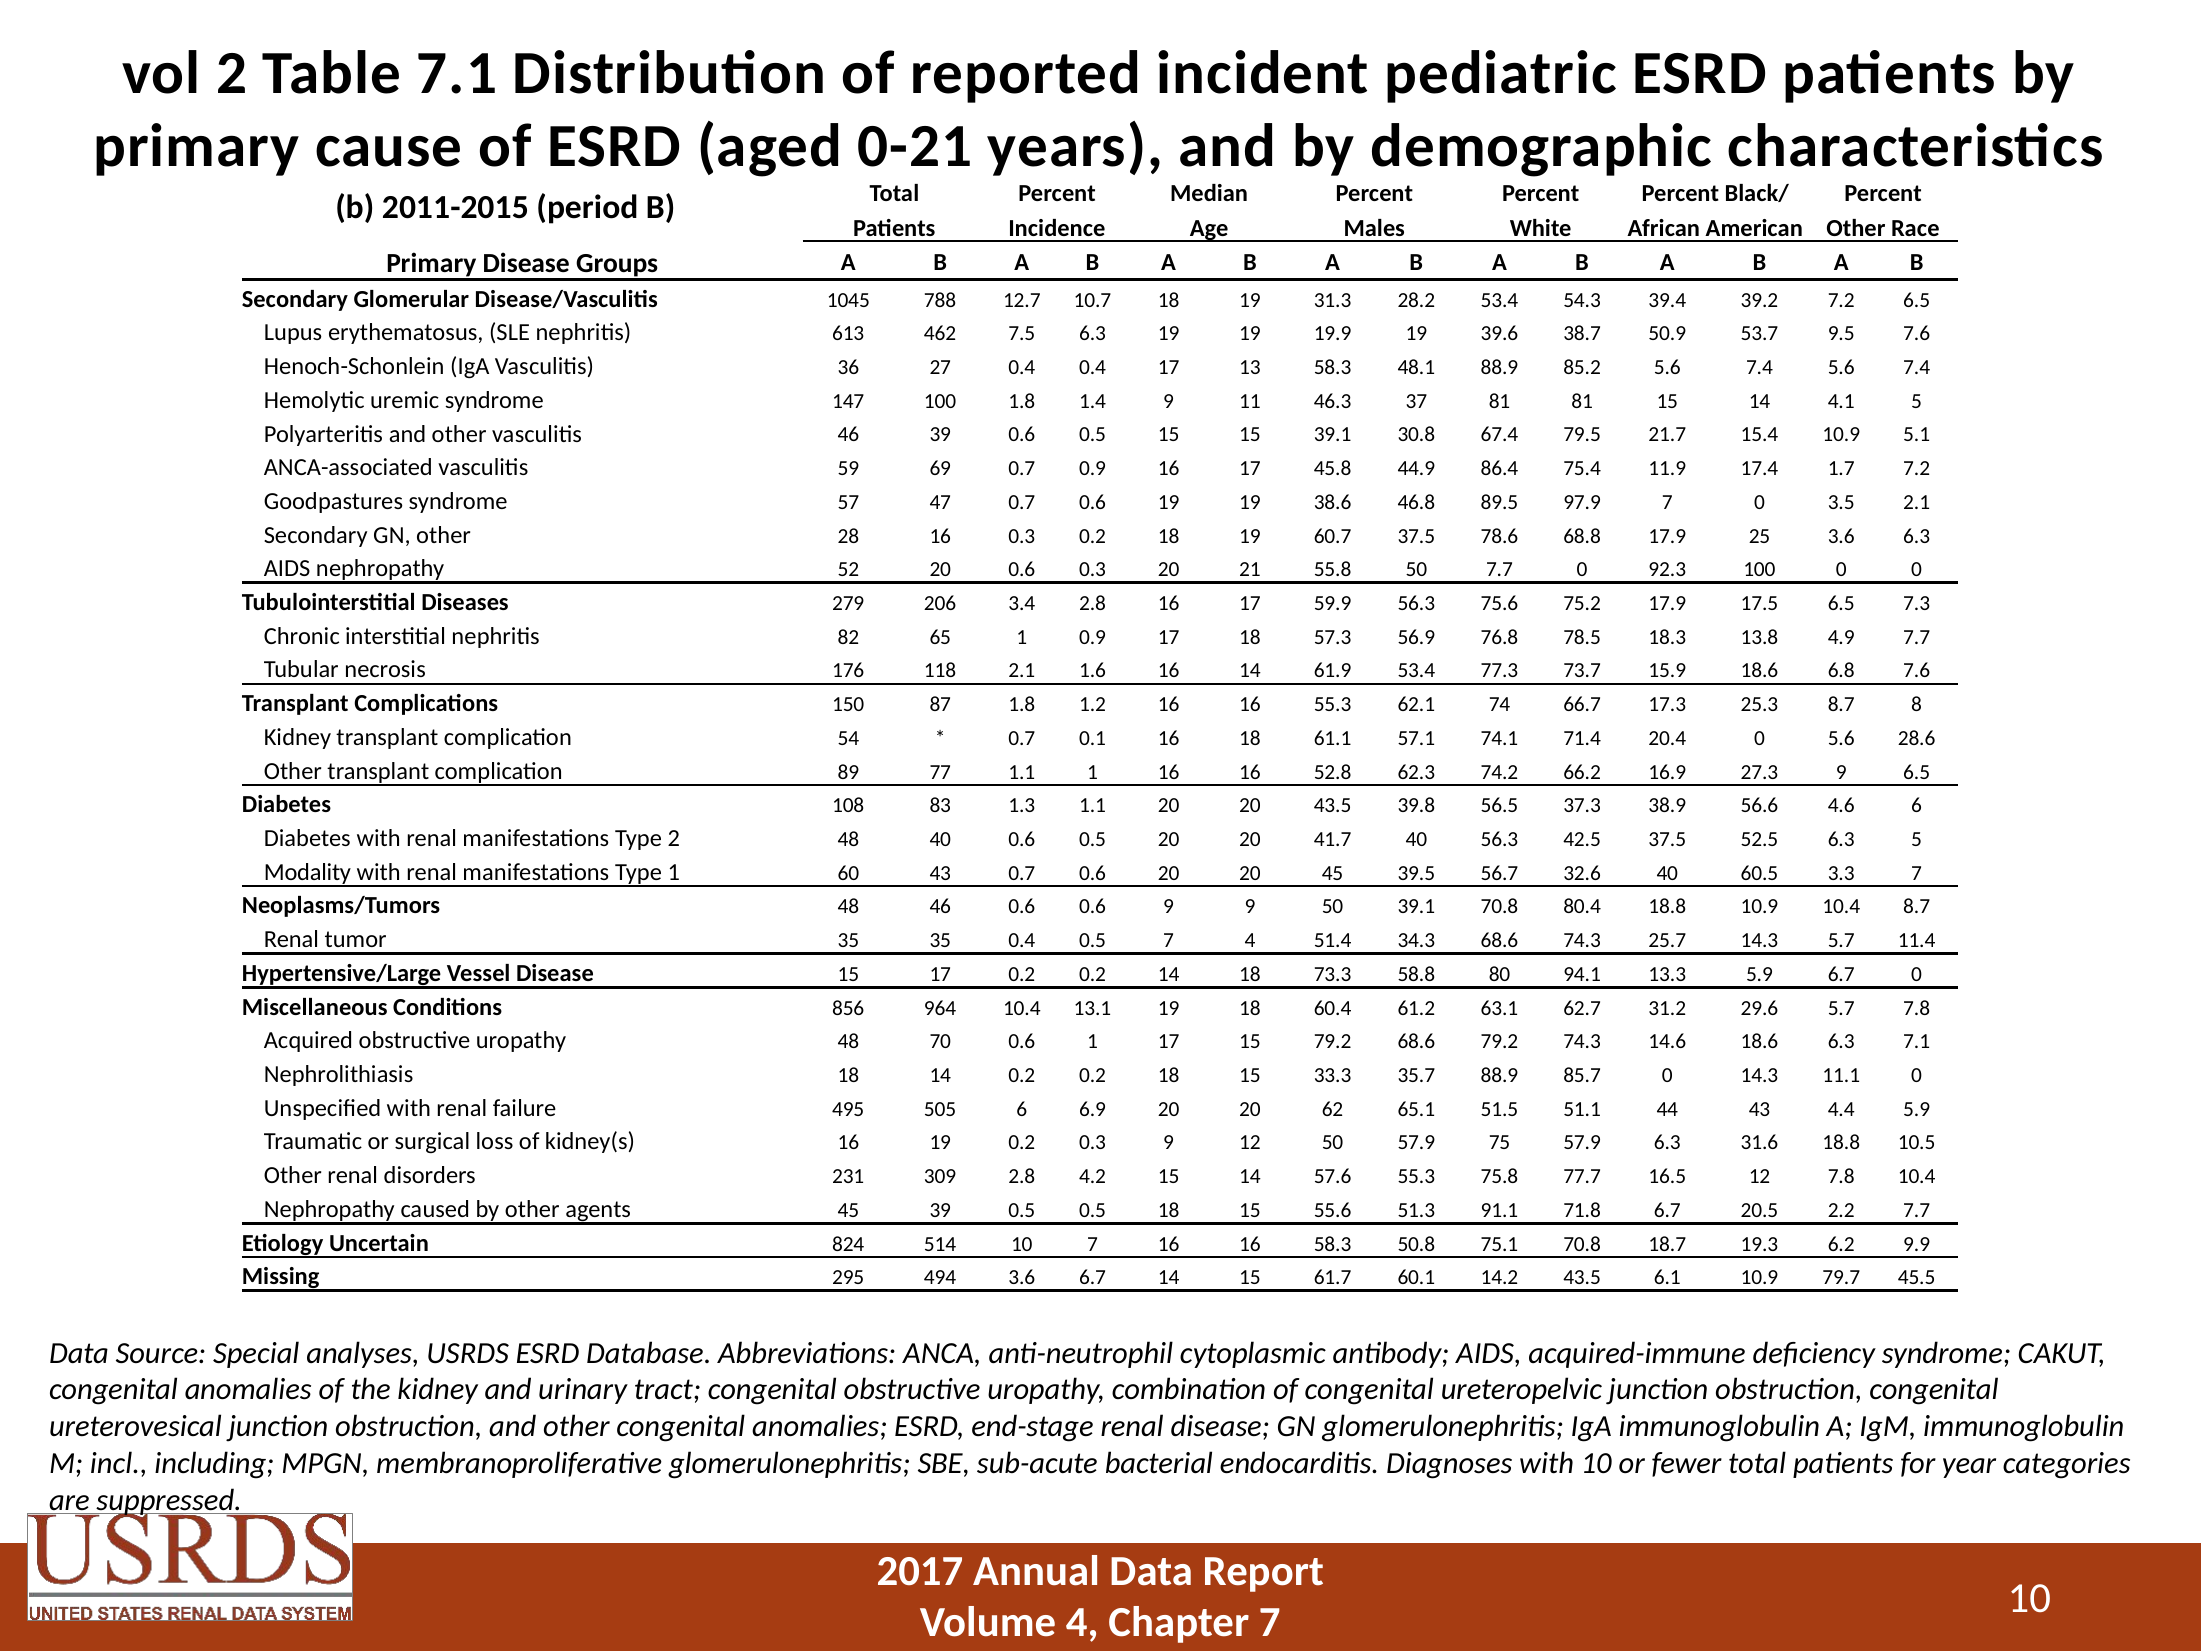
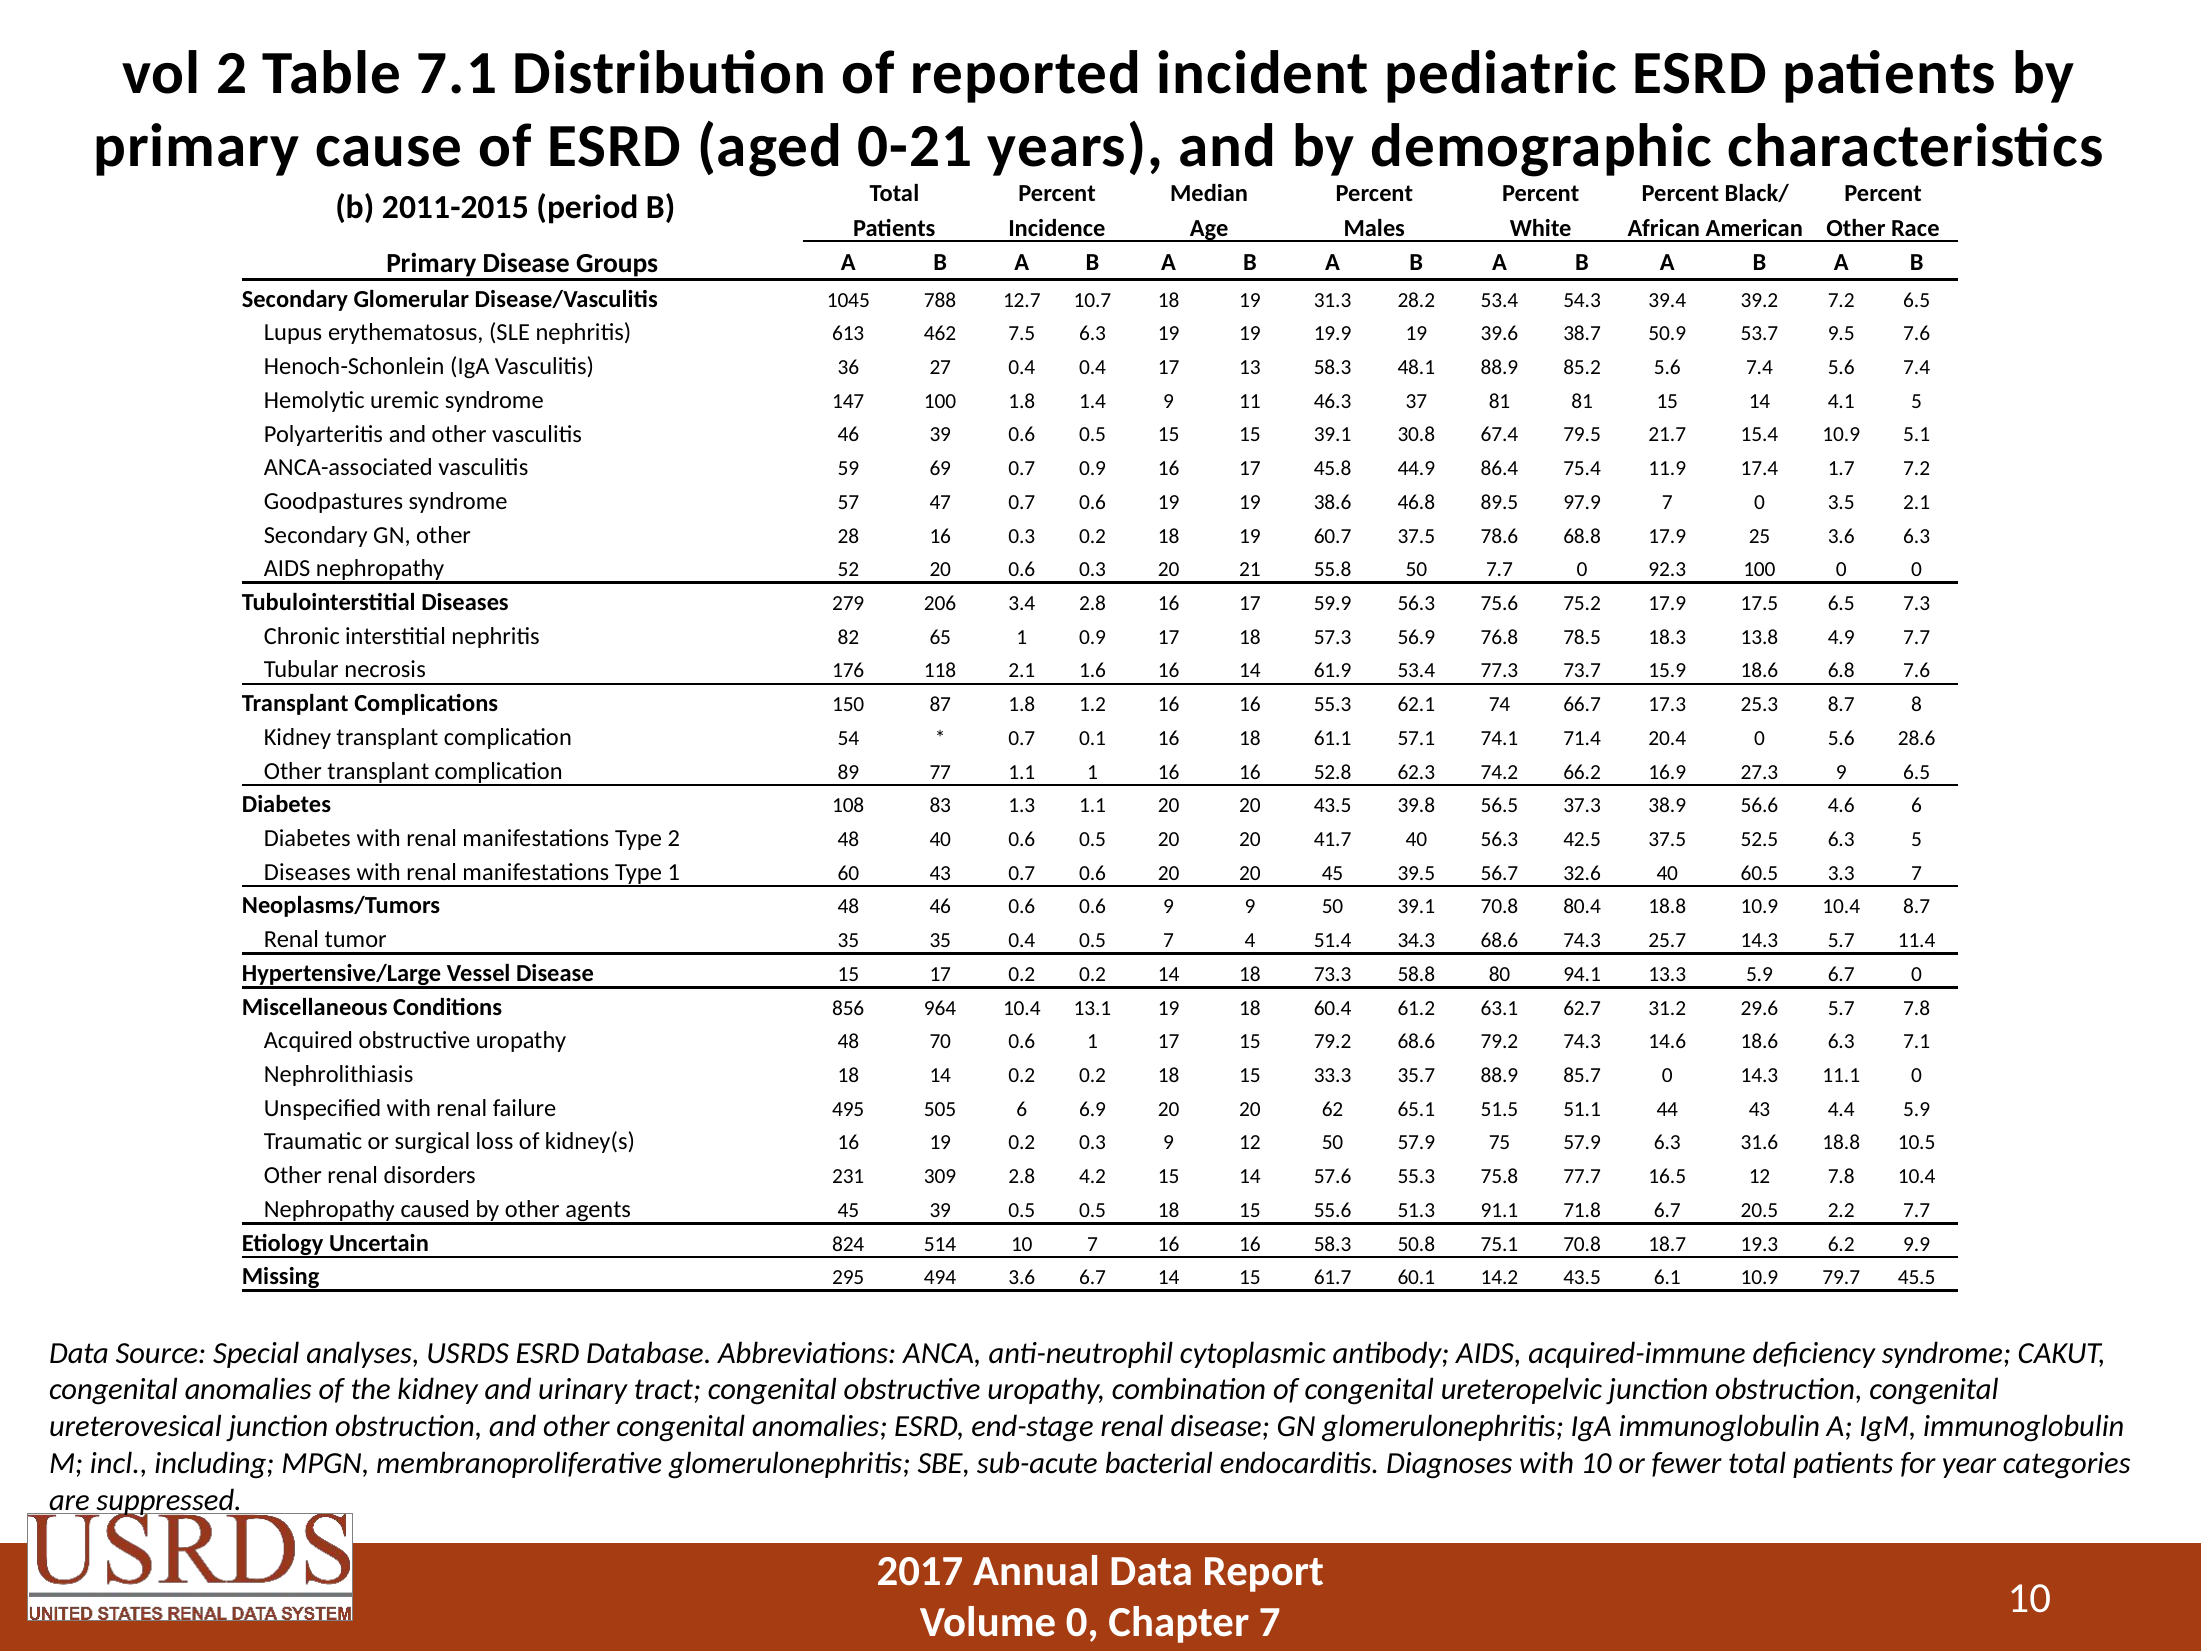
Modality at (307, 872): Modality -> Diseases
4 at (1082, 1622): 4 -> 0
